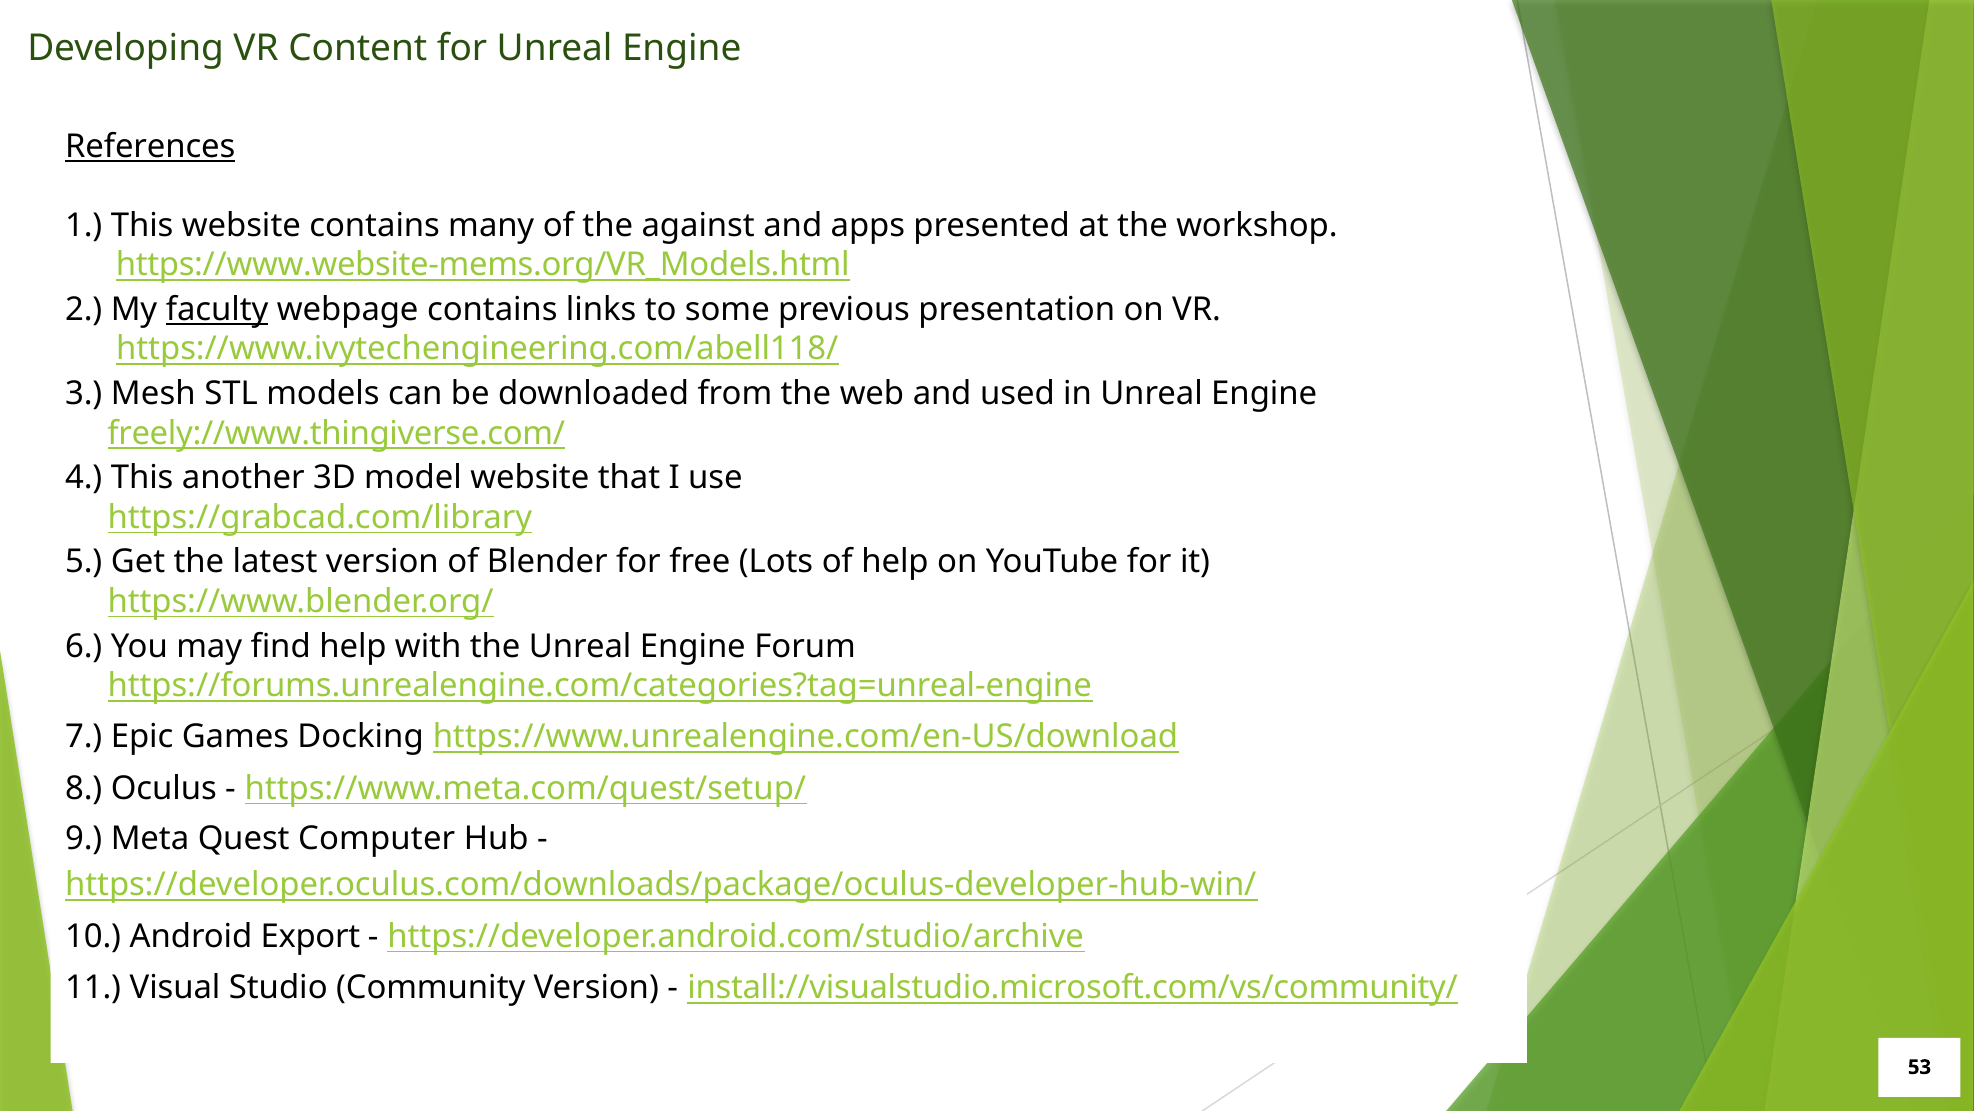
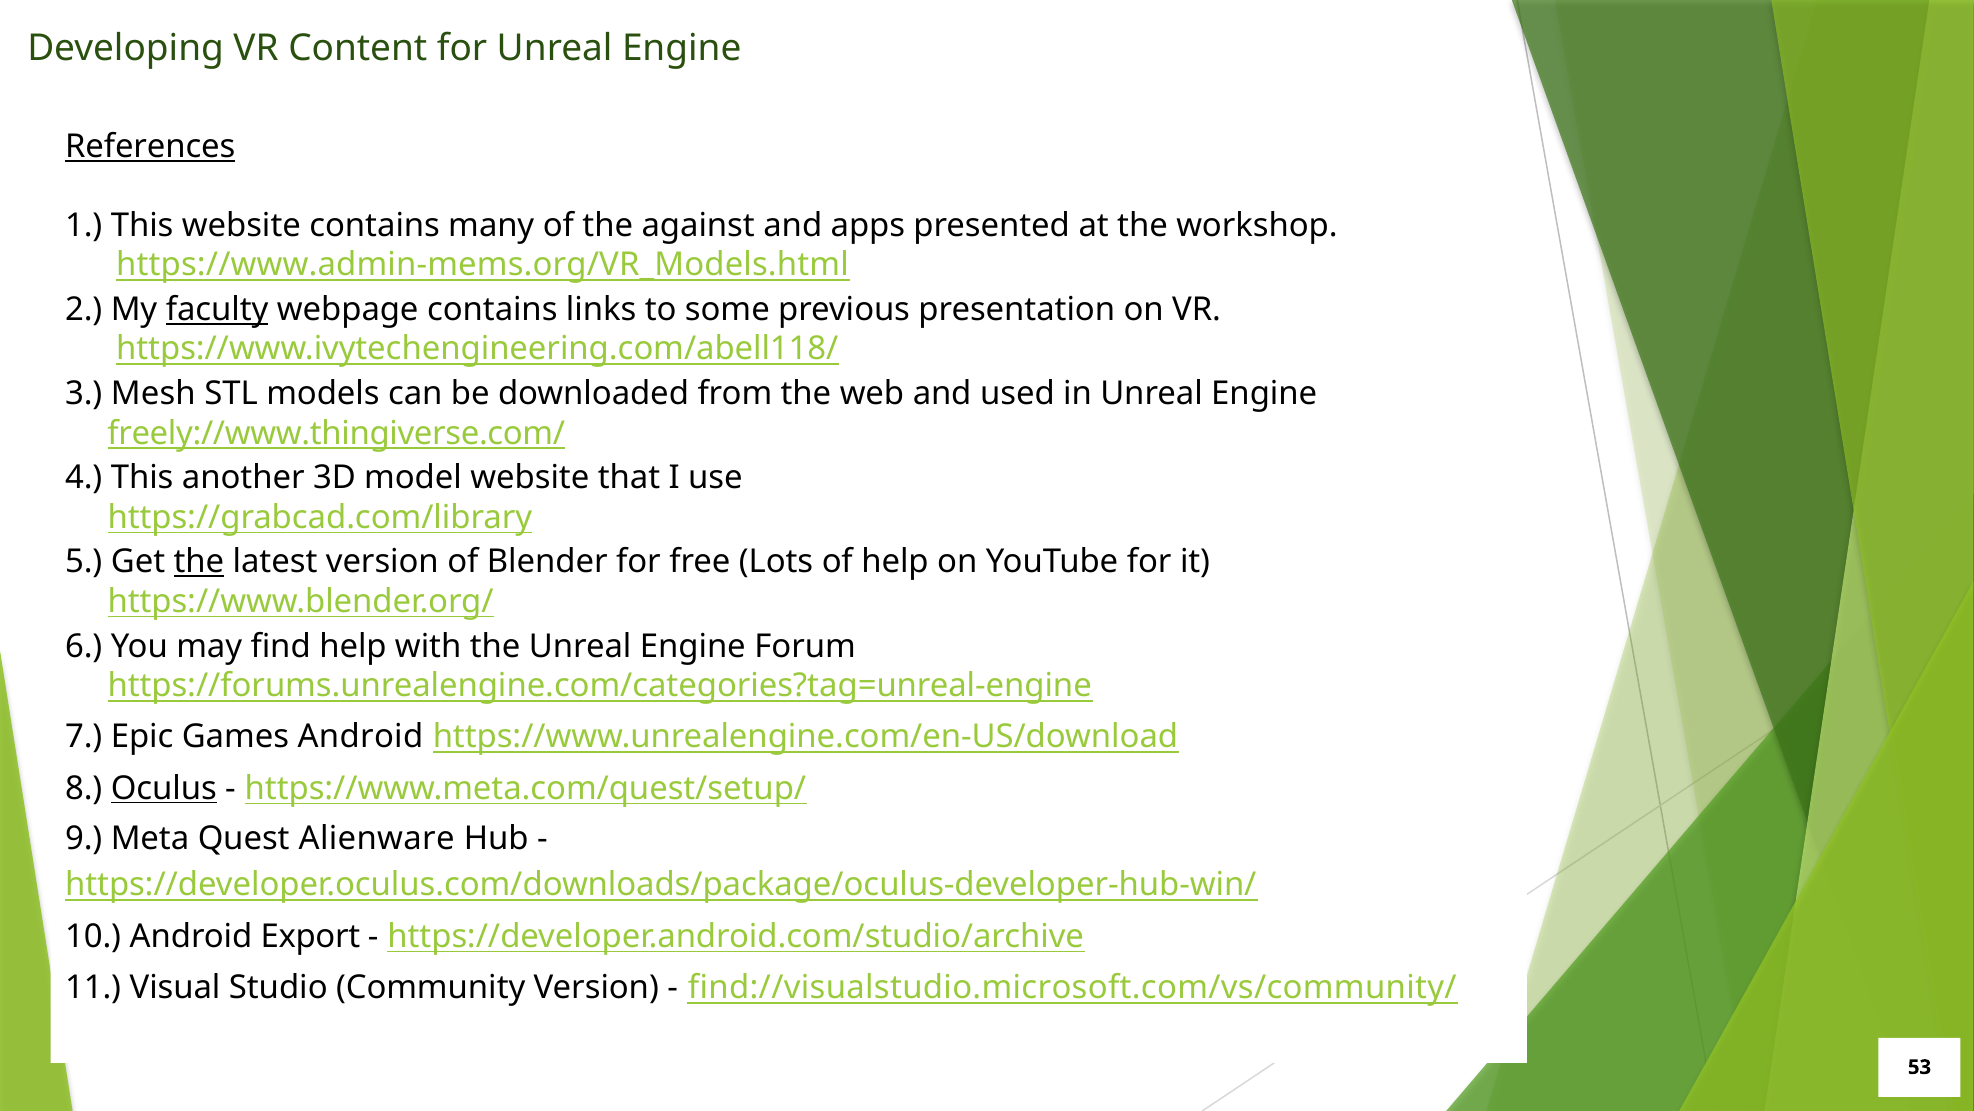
https://www.website-mems.org/VR_Models.html: https://www.website-mems.org/VR_Models.html -> https://www.admin-mems.org/VR_Models.html
the at (199, 562) underline: none -> present
Games Docking: Docking -> Android
Oculus underline: none -> present
Computer: Computer -> Alienware
install://visualstudio.microsoft.com/vs/community/: install://visualstudio.microsoft.com/vs/community/ -> find://visualstudio.microsoft.com/vs/community/
